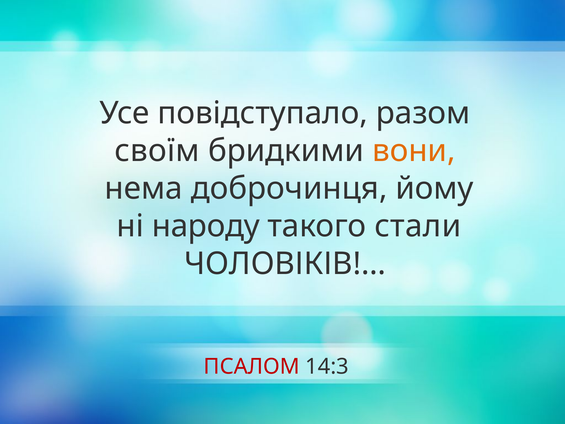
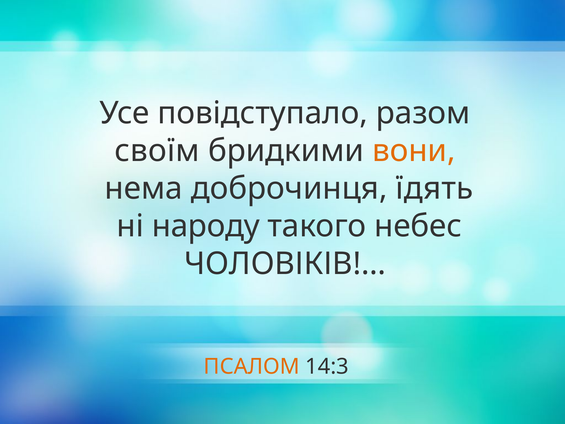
йому: йому -> їдять
стали: стали -> небес
ПСАЛОМ colour: red -> orange
